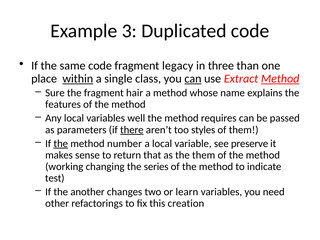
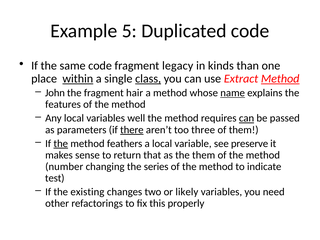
3: 3 -> 5
three: three -> kinds
class underline: none -> present
can at (193, 79) underline: present -> none
Sure: Sure -> John
name underline: none -> present
can at (247, 118) underline: none -> present
styles: styles -> three
number: number -> feathers
working: working -> number
another: another -> existing
learn: learn -> likely
creation: creation -> properly
